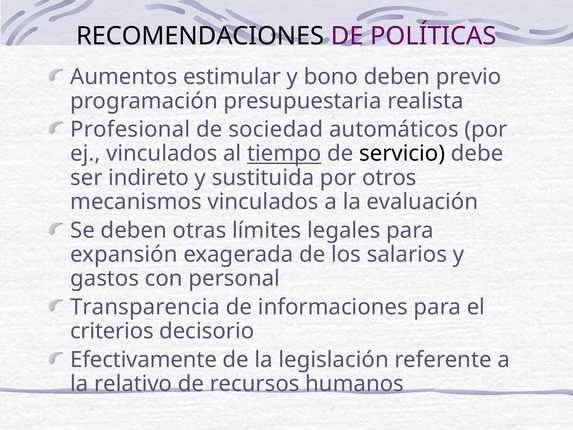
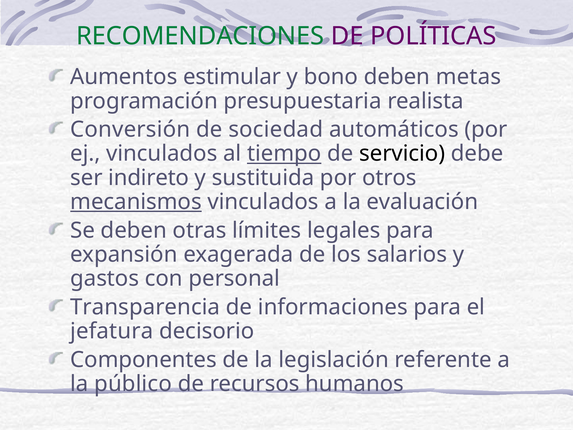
RECOMENDACIONES colour: black -> green
previo: previo -> metas
Profesional: Profesional -> Conversión
mecanismos underline: none -> present
criterios: criterios -> jefatura
Efectivamente: Efectivamente -> Componentes
relativo: relativo -> público
